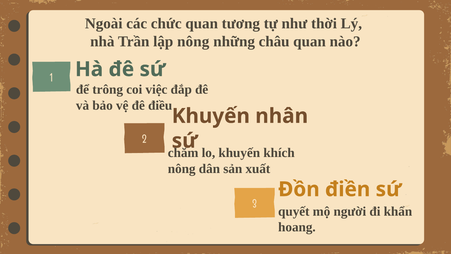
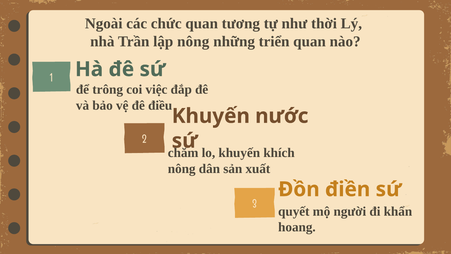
châu: châu -> triển
nhân: nhân -> nước
